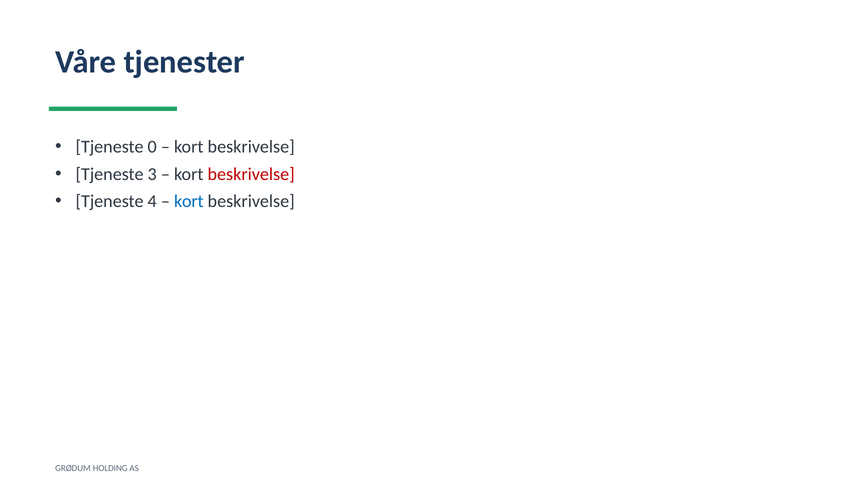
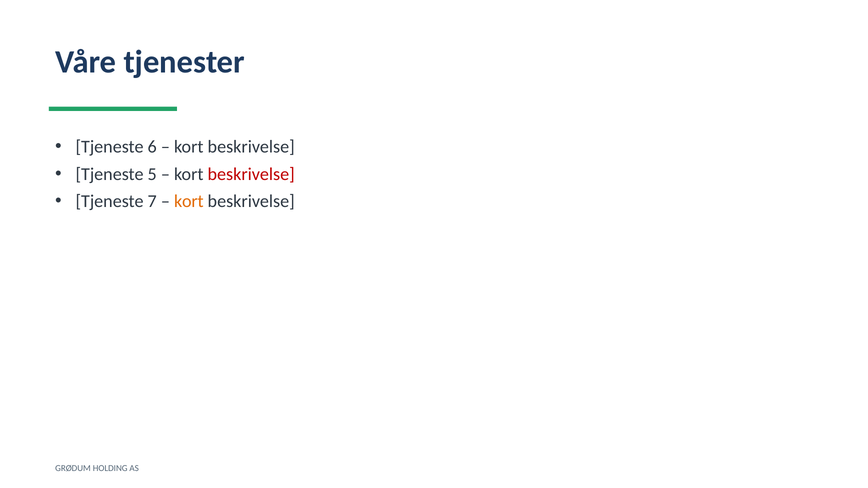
0: 0 -> 6
3: 3 -> 5
4: 4 -> 7
kort at (189, 201) colour: blue -> orange
